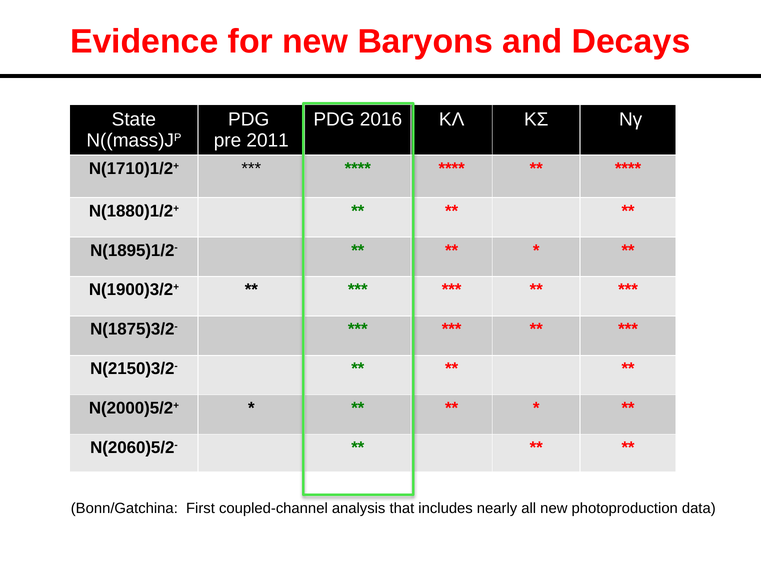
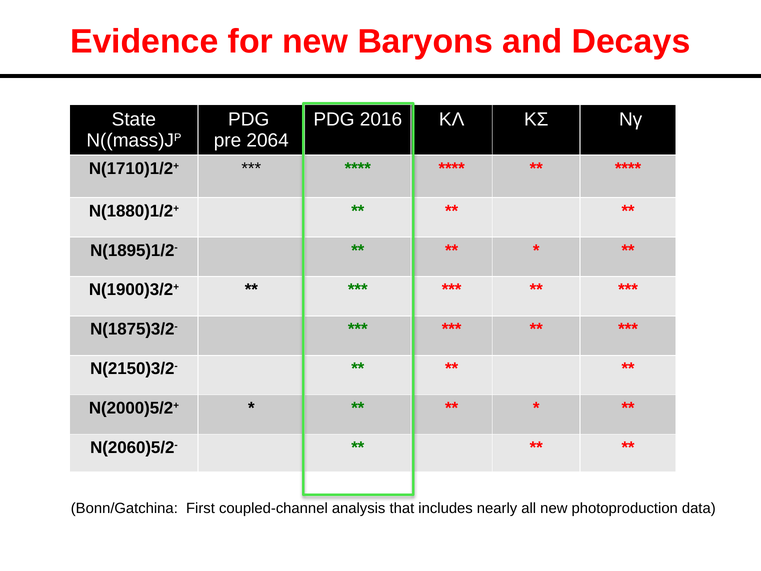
2011: 2011 -> 2064
